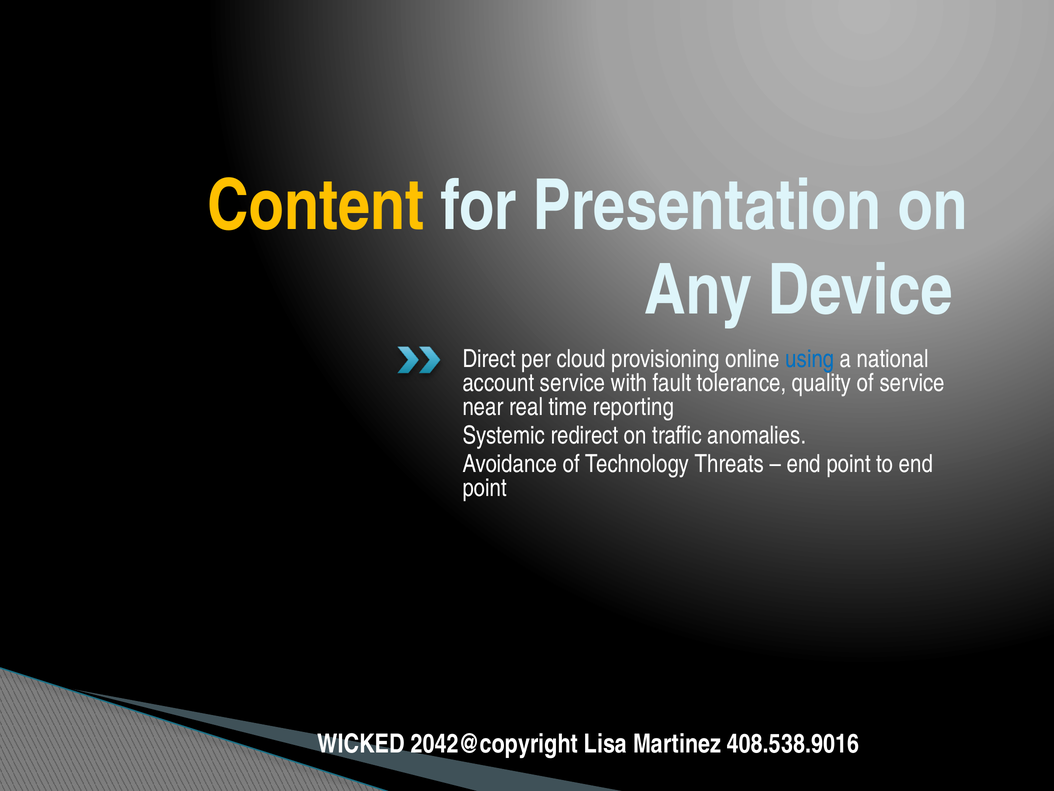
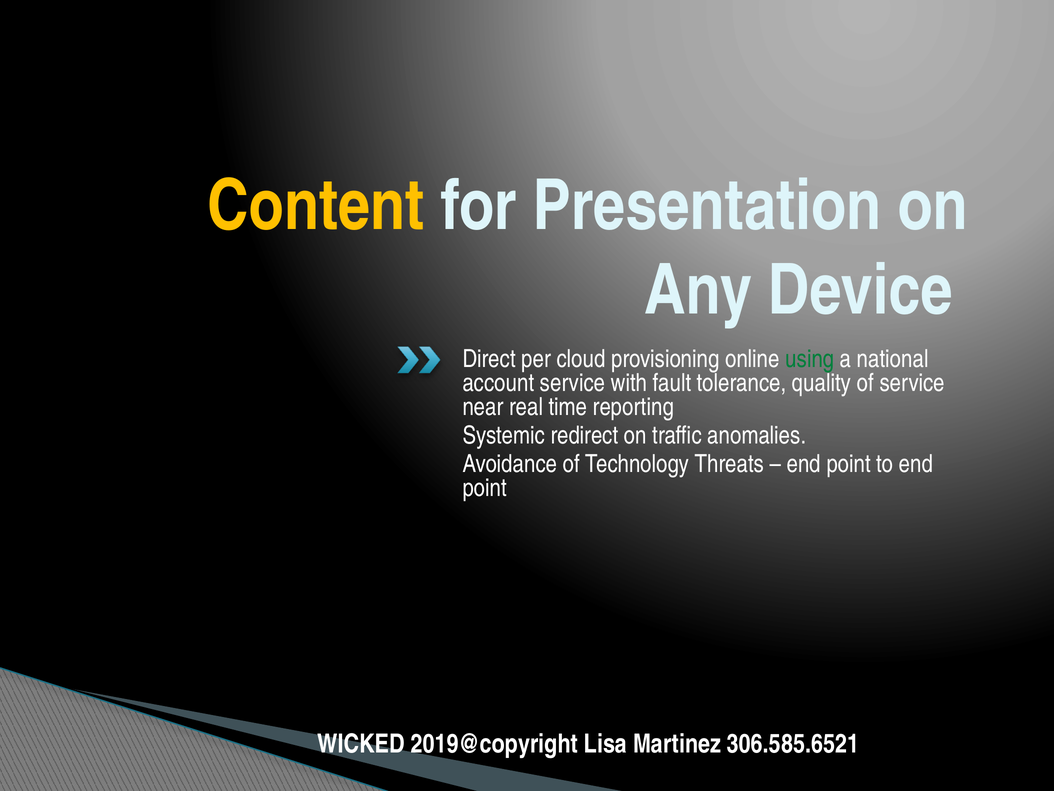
using colour: blue -> green
2042@copyright: 2042@copyright -> 2019@copyright
408.538.9016: 408.538.9016 -> 306.585.6521
